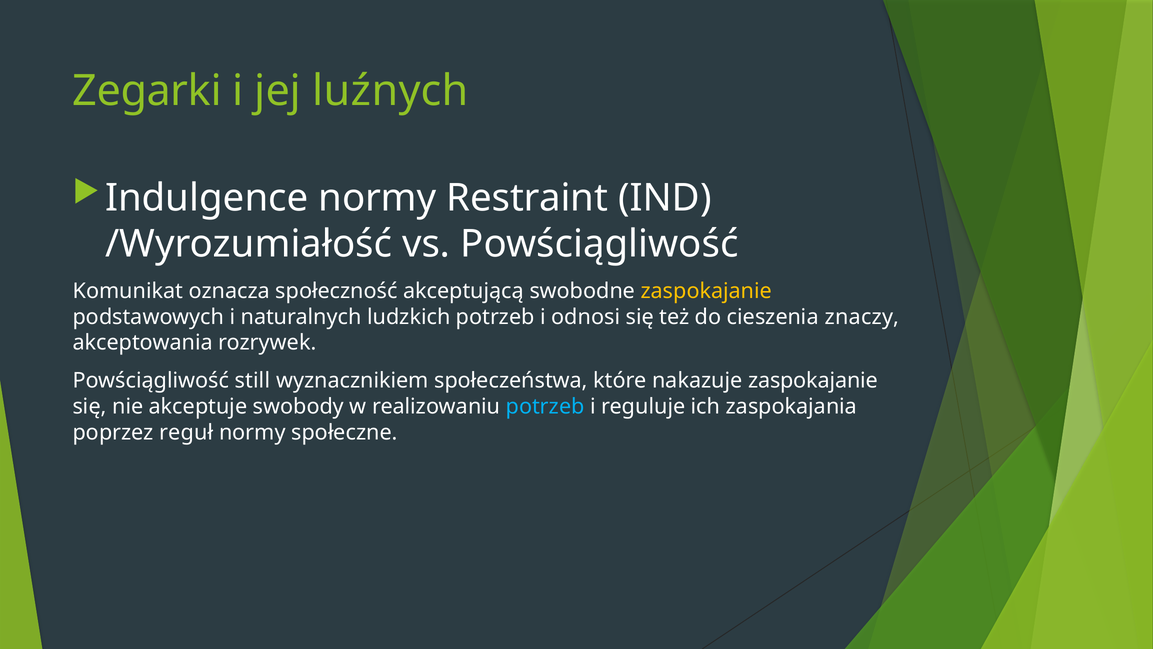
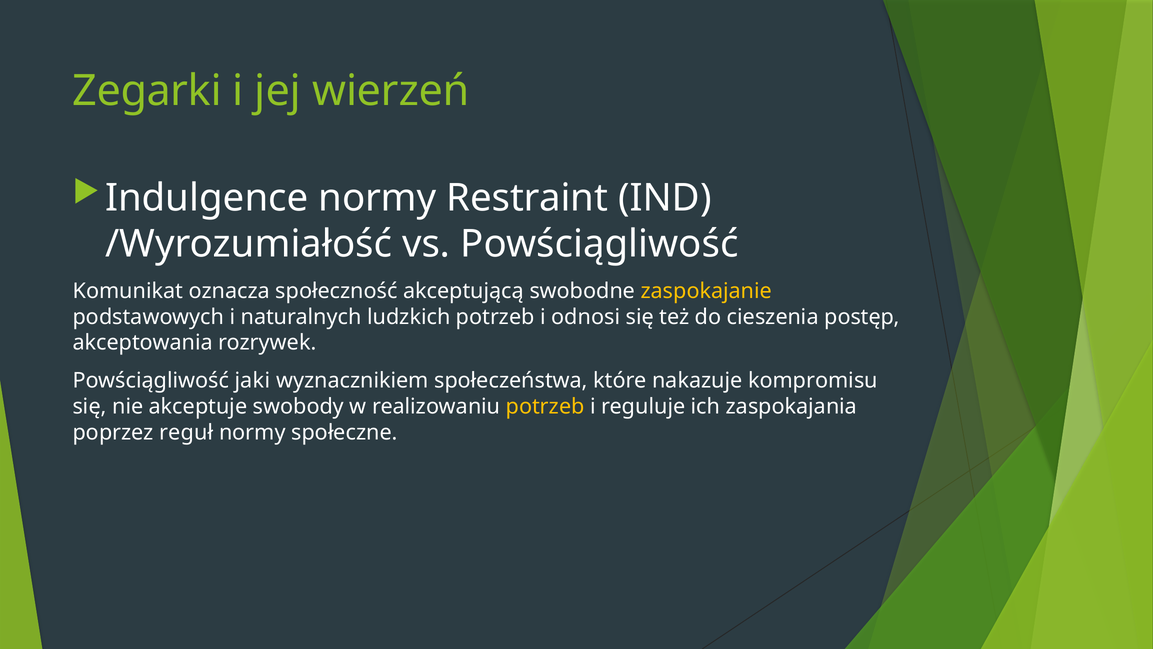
luźnych: luźnych -> wierzeń
znaczy: znaczy -> postęp
still: still -> jaki
nakazuje zaspokajanie: zaspokajanie -> kompromisu
potrzeb at (545, 407) colour: light blue -> yellow
